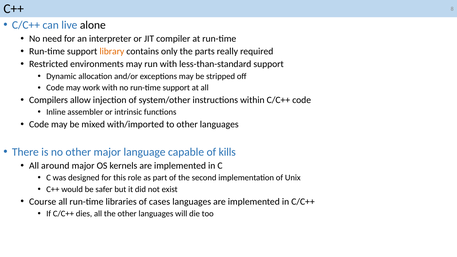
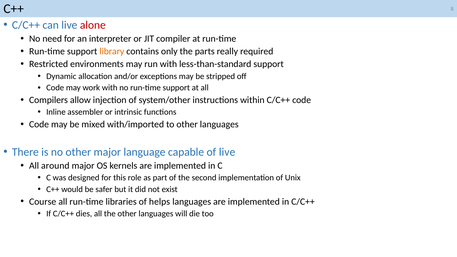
alone colour: black -> red
of kills: kills -> live
cases: cases -> helps
